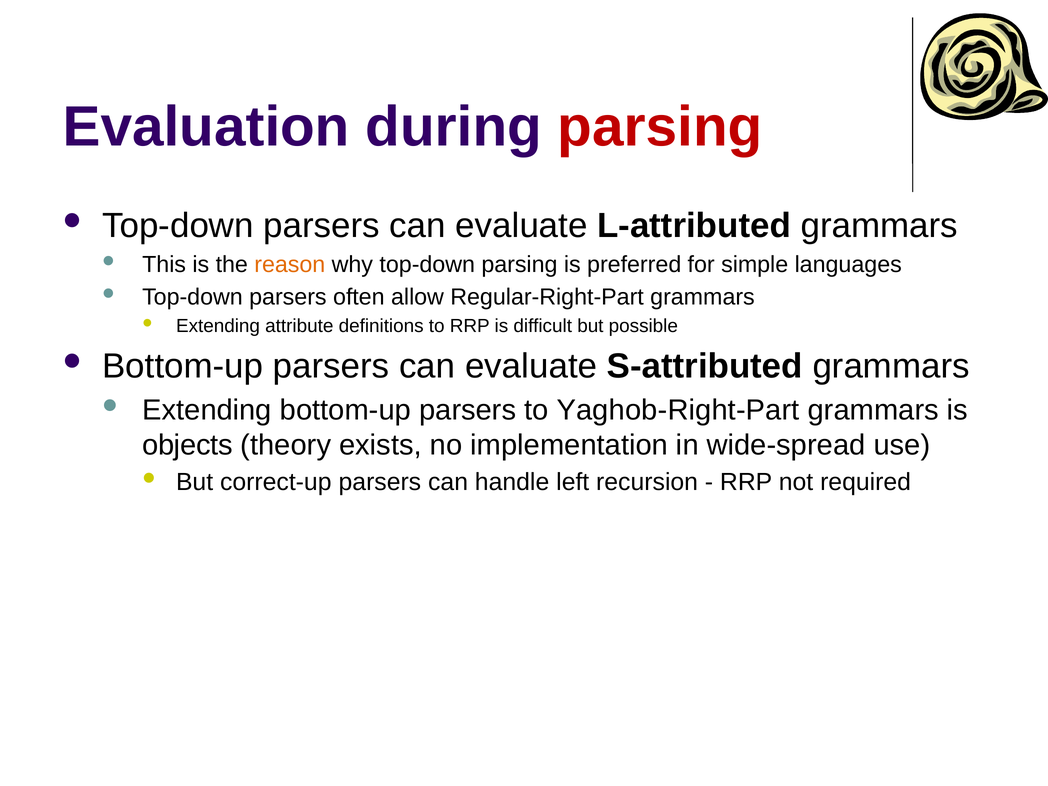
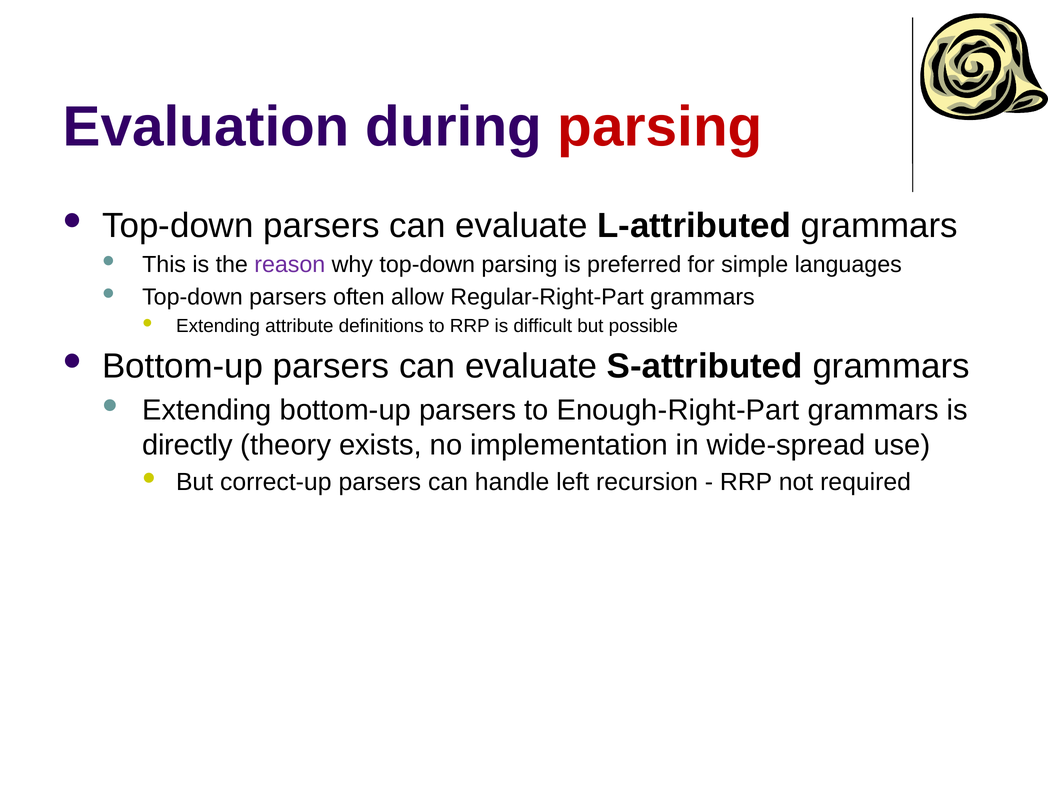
reason colour: orange -> purple
Yaghob-Right-Part: Yaghob-Right-Part -> Enough-Right-Part
objects: objects -> directly
